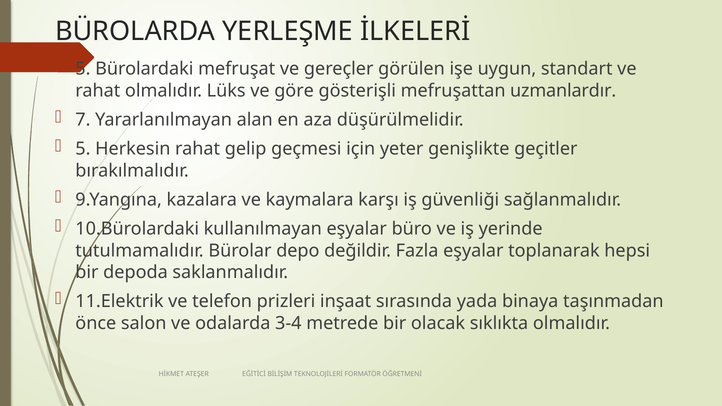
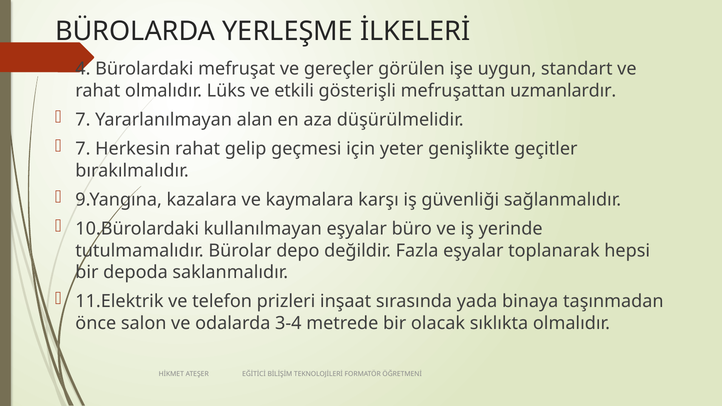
5 at (83, 69): 5 -> 4
göre: göre -> etkili
5 at (83, 149): 5 -> 7
